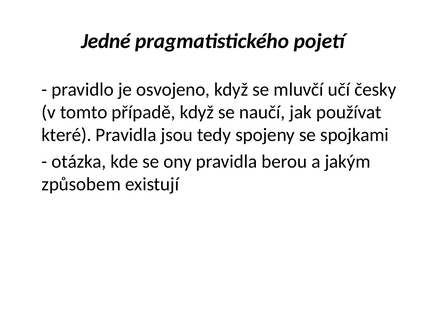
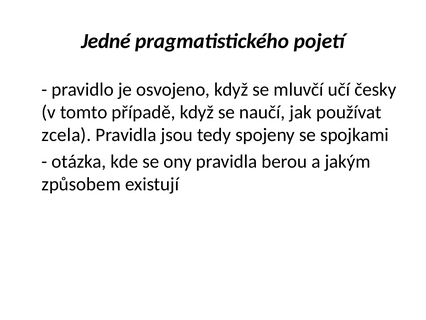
které: které -> zcela
